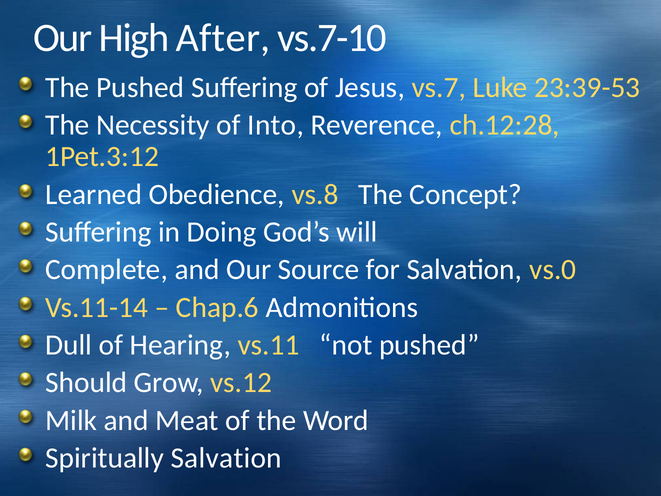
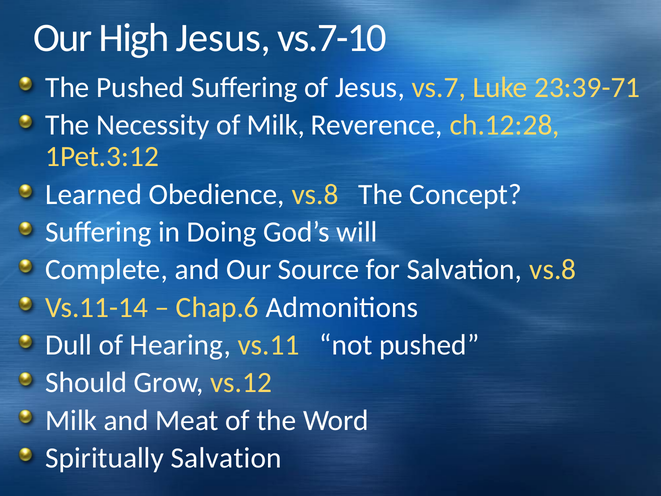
High After: After -> Jesus
23:39-53: 23:39-53 -> 23:39-71
of Into: Into -> Milk
Salvation vs.0: vs.0 -> vs.8
